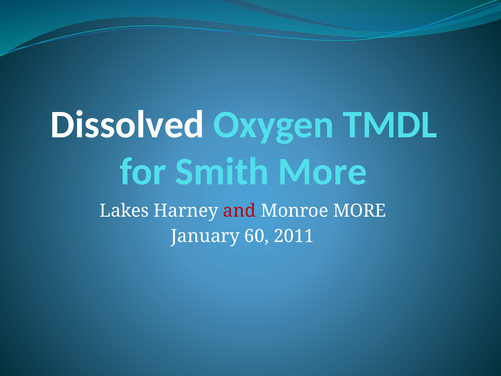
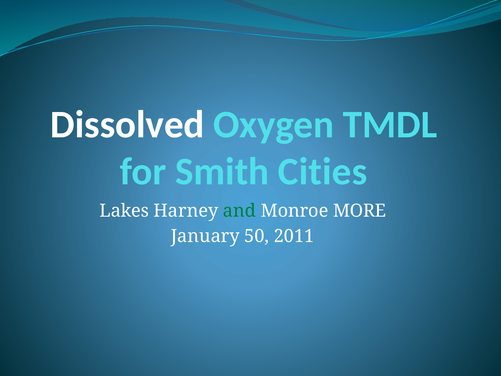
Smith More: More -> Cities
and colour: red -> green
60: 60 -> 50
